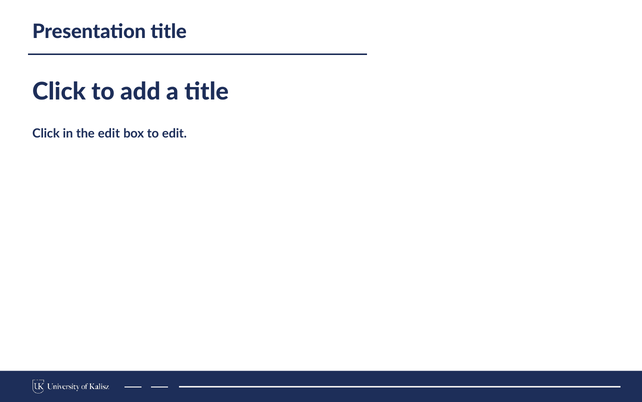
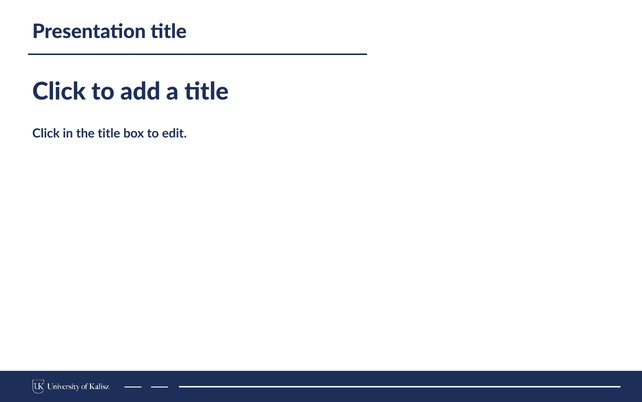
the edit: edit -> title
